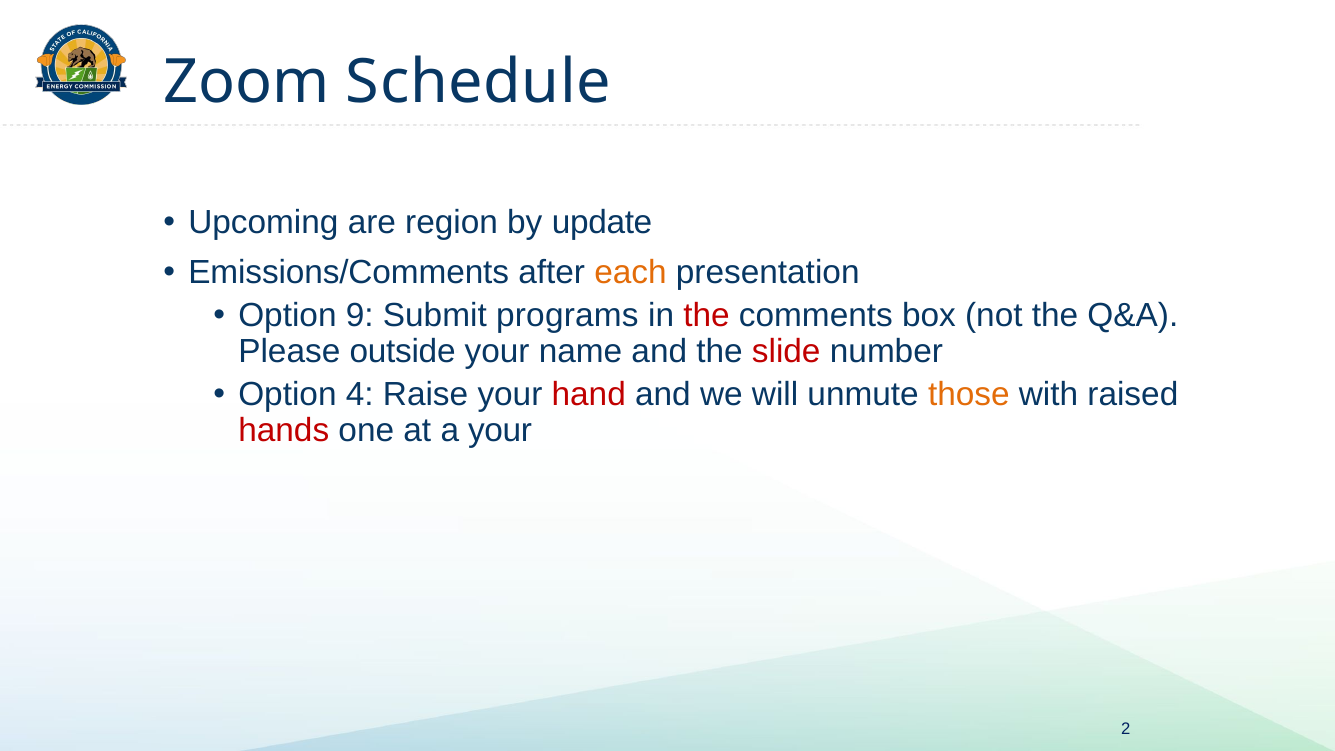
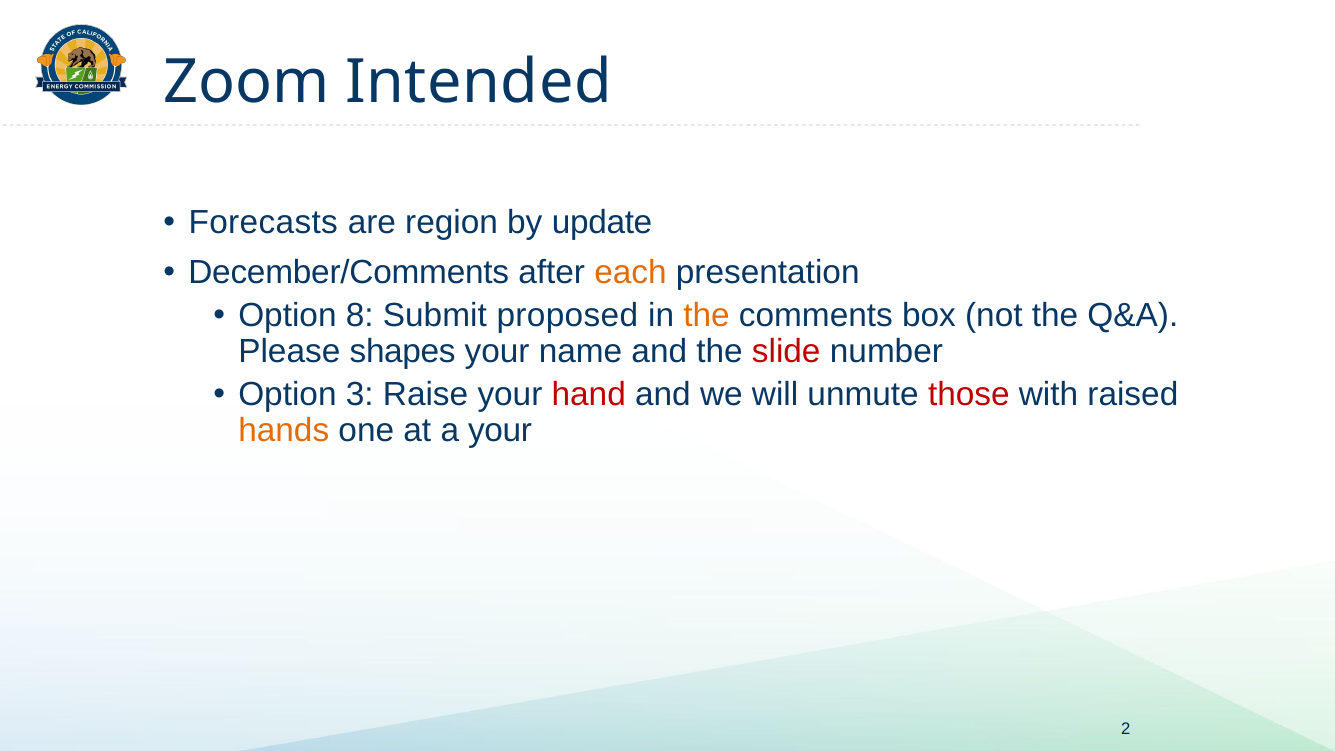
Schedule: Schedule -> Intended
Upcoming: Upcoming -> Forecasts
Emissions/Comments: Emissions/Comments -> December/Comments
9: 9 -> 8
programs: programs -> proposed
the at (707, 316) colour: red -> orange
outside: outside -> shapes
4: 4 -> 3
those colour: orange -> red
hands colour: red -> orange
